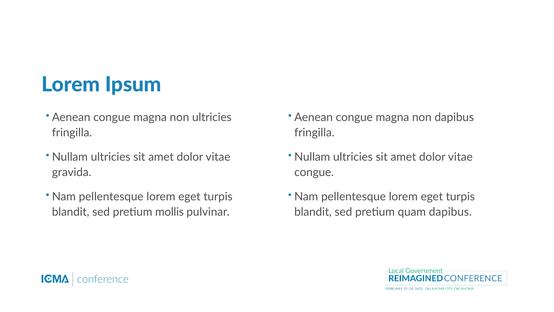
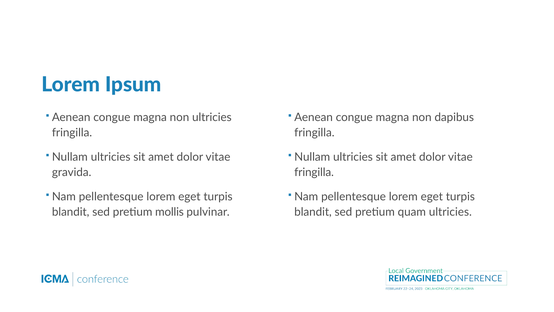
congue at (314, 172): congue -> fringilla
quam dapibus: dapibus -> ultricies
